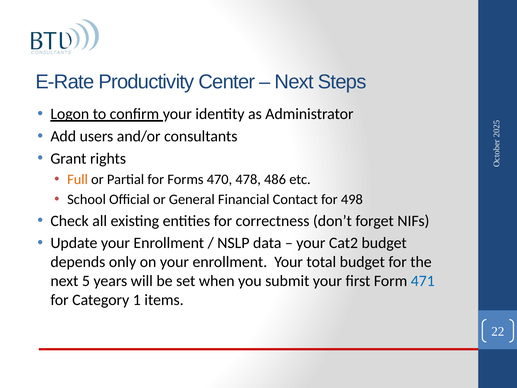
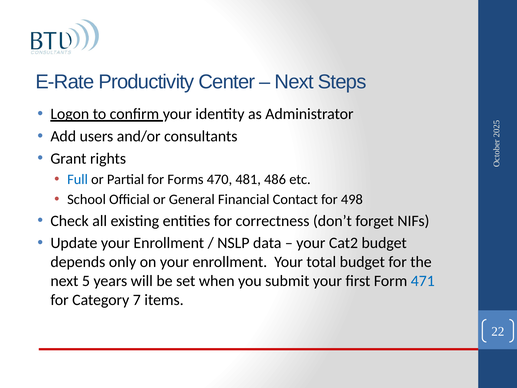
Full colour: orange -> blue
478: 478 -> 481
1: 1 -> 7
